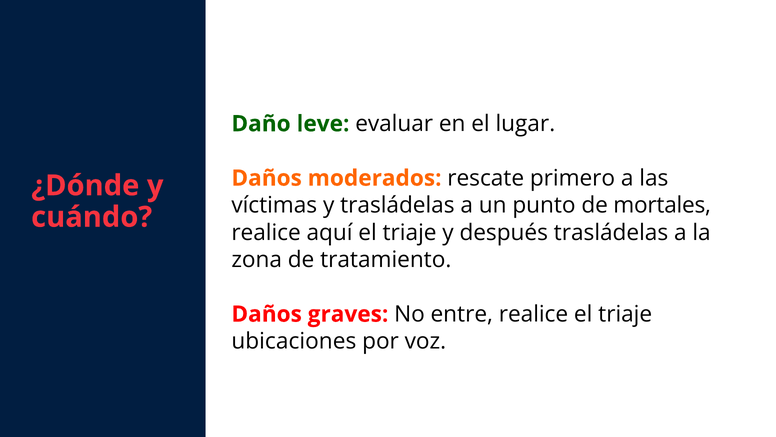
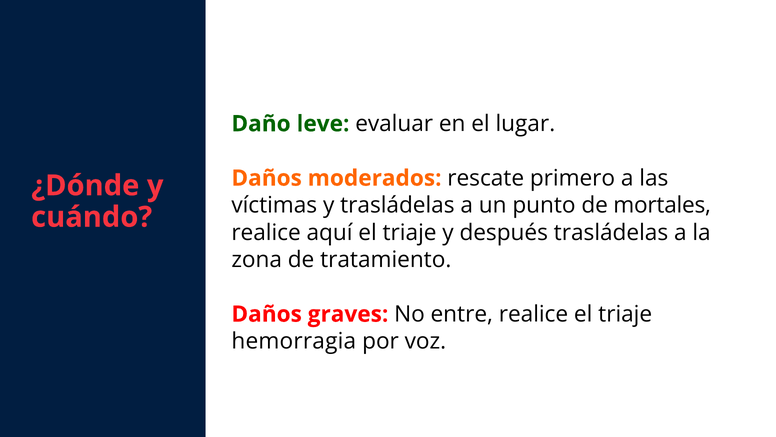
ubicaciones: ubicaciones -> hemorragia
